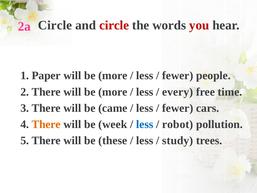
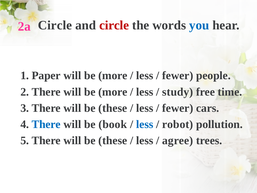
you colour: red -> blue
every: every -> study
came at (113, 108): came -> these
There at (46, 124) colour: orange -> blue
week: week -> book
study: study -> agree
